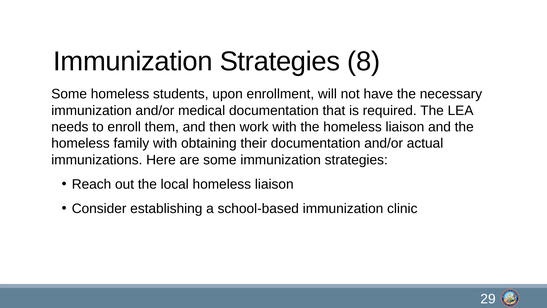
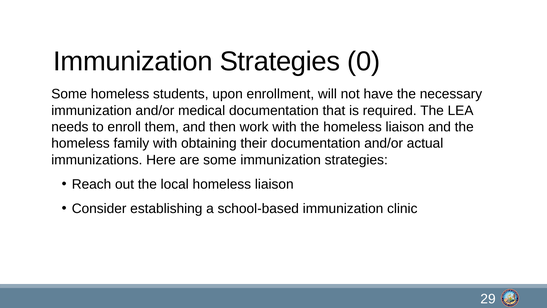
8: 8 -> 0
